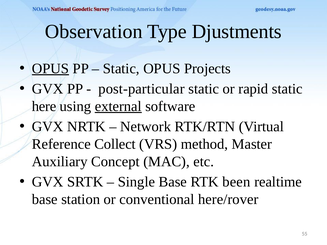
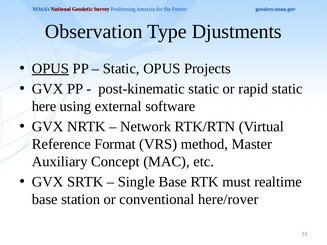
post-particular: post-particular -> post-kinematic
external underline: present -> none
Collect: Collect -> Format
been: been -> must
